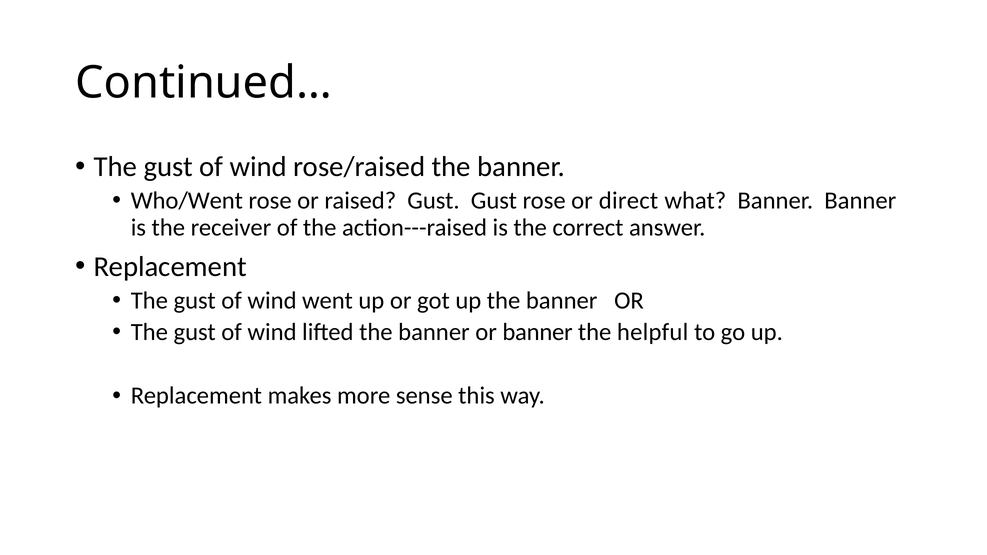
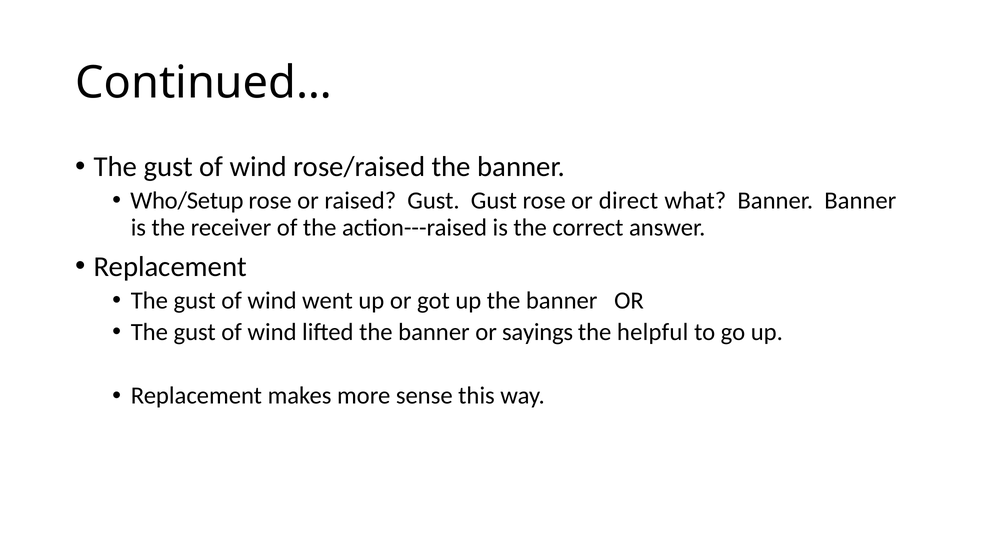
Who/Went: Who/Went -> Who/Setup
or banner: banner -> sayings
